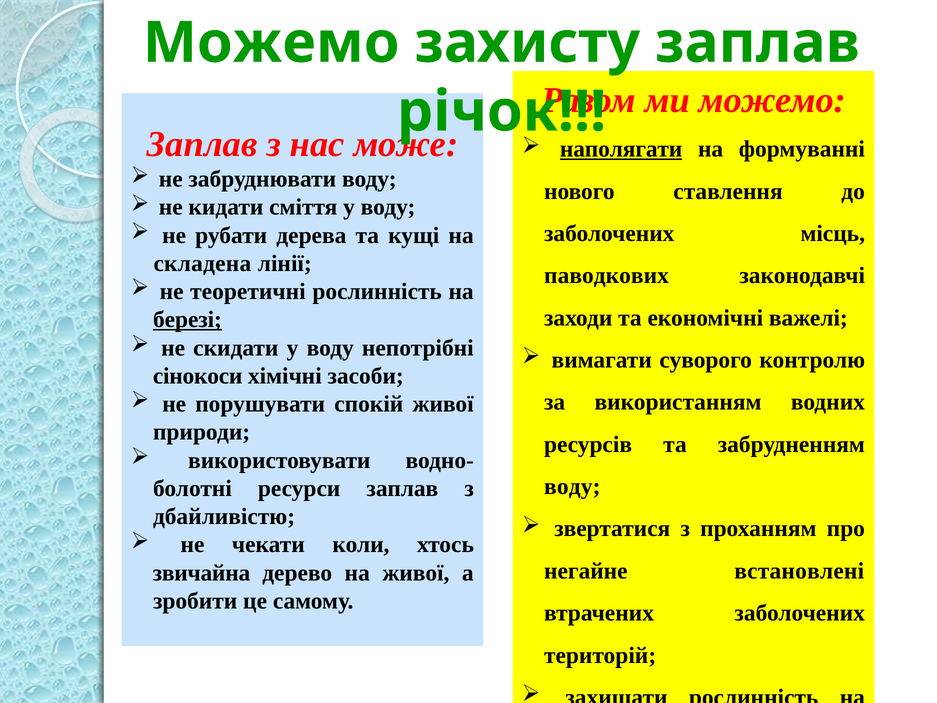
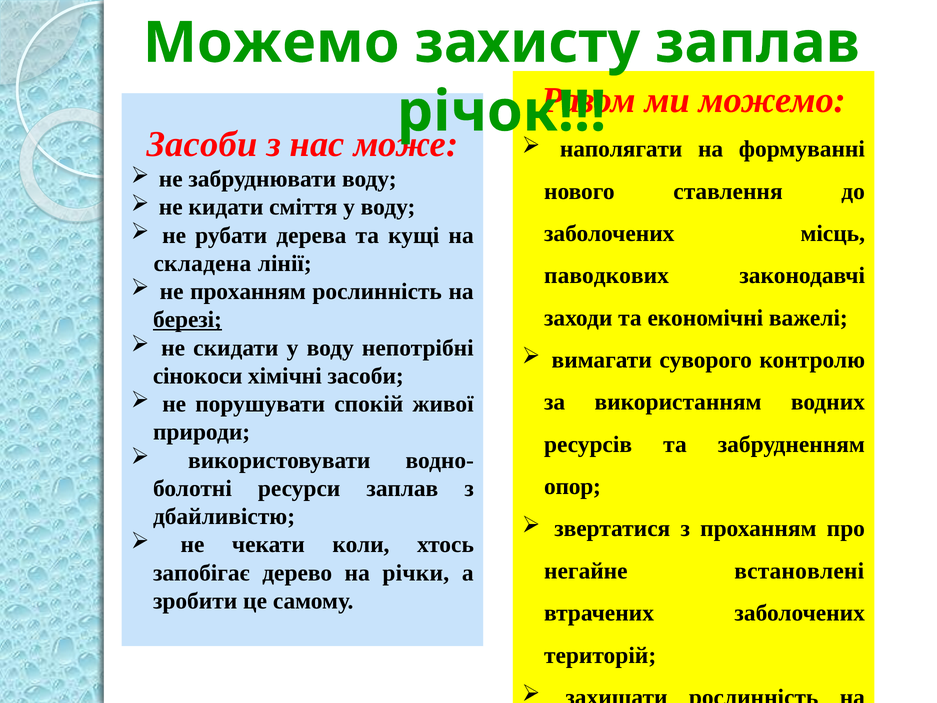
Заплав at (202, 144): Заплав -> Засоби
наполягати underline: present -> none
не теоретичні: теоретичні -> проханням
воду at (572, 486): воду -> опор
звичайна: звичайна -> запобігає
на живої: живої -> річки
